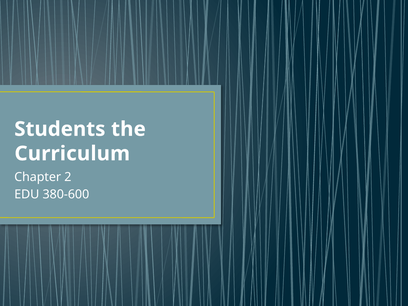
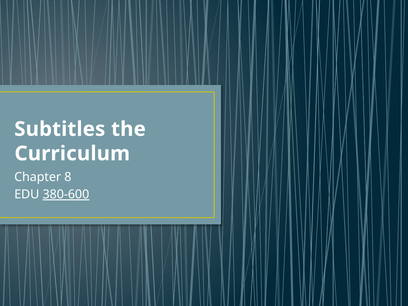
Students: Students -> Subtitles
2: 2 -> 8
380-600 underline: none -> present
